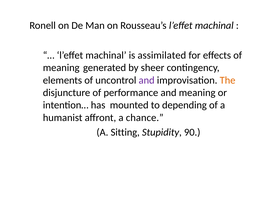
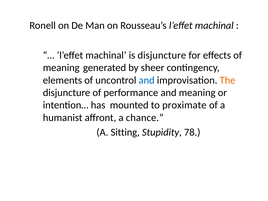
is assimilated: assimilated -> disjuncture
and at (147, 80) colour: purple -> blue
depending: depending -> proximate
90: 90 -> 78
